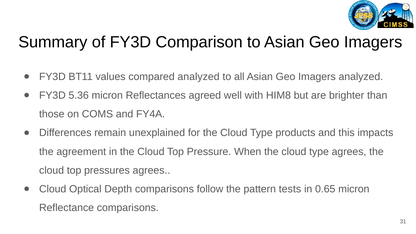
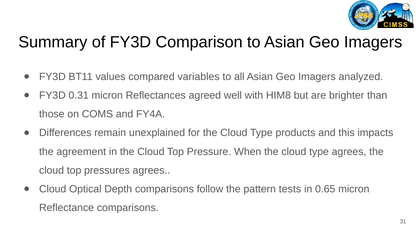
compared analyzed: analyzed -> variables
5.36: 5.36 -> 0.31
